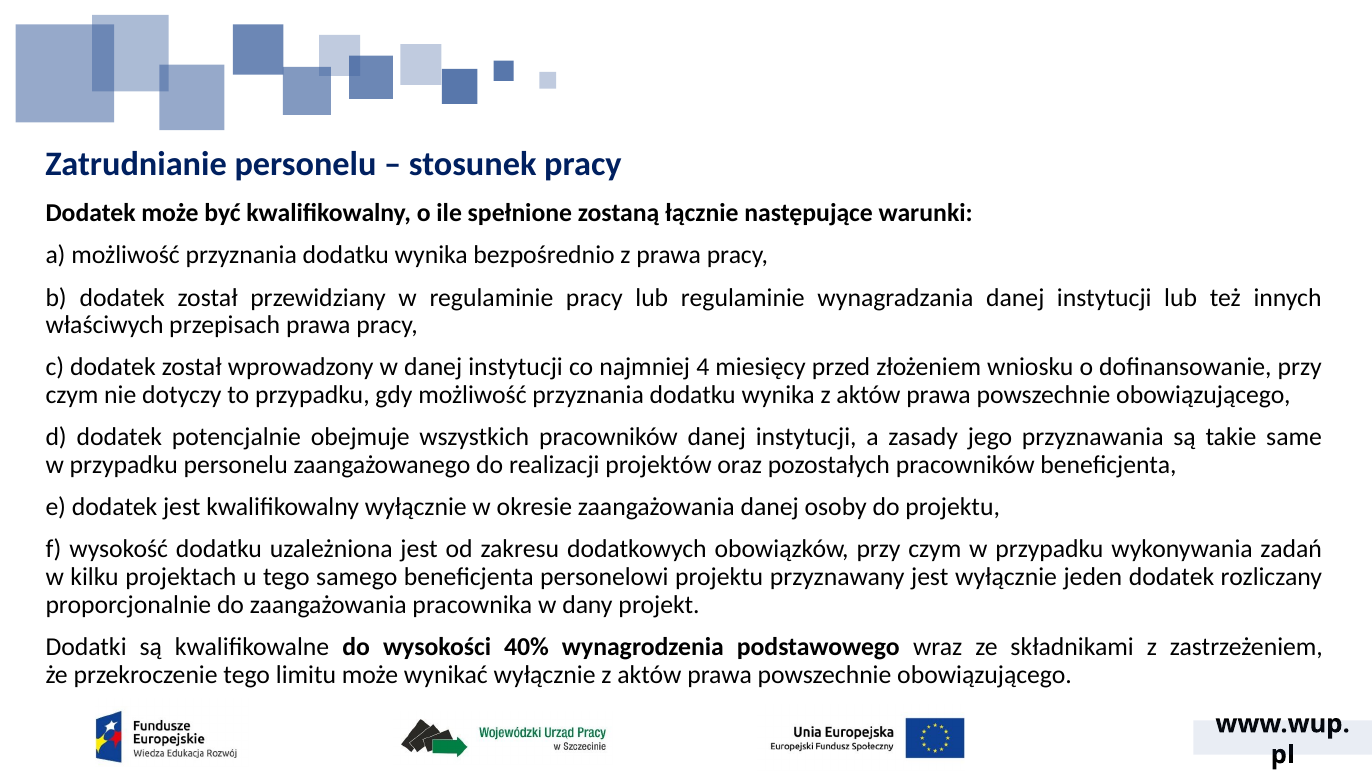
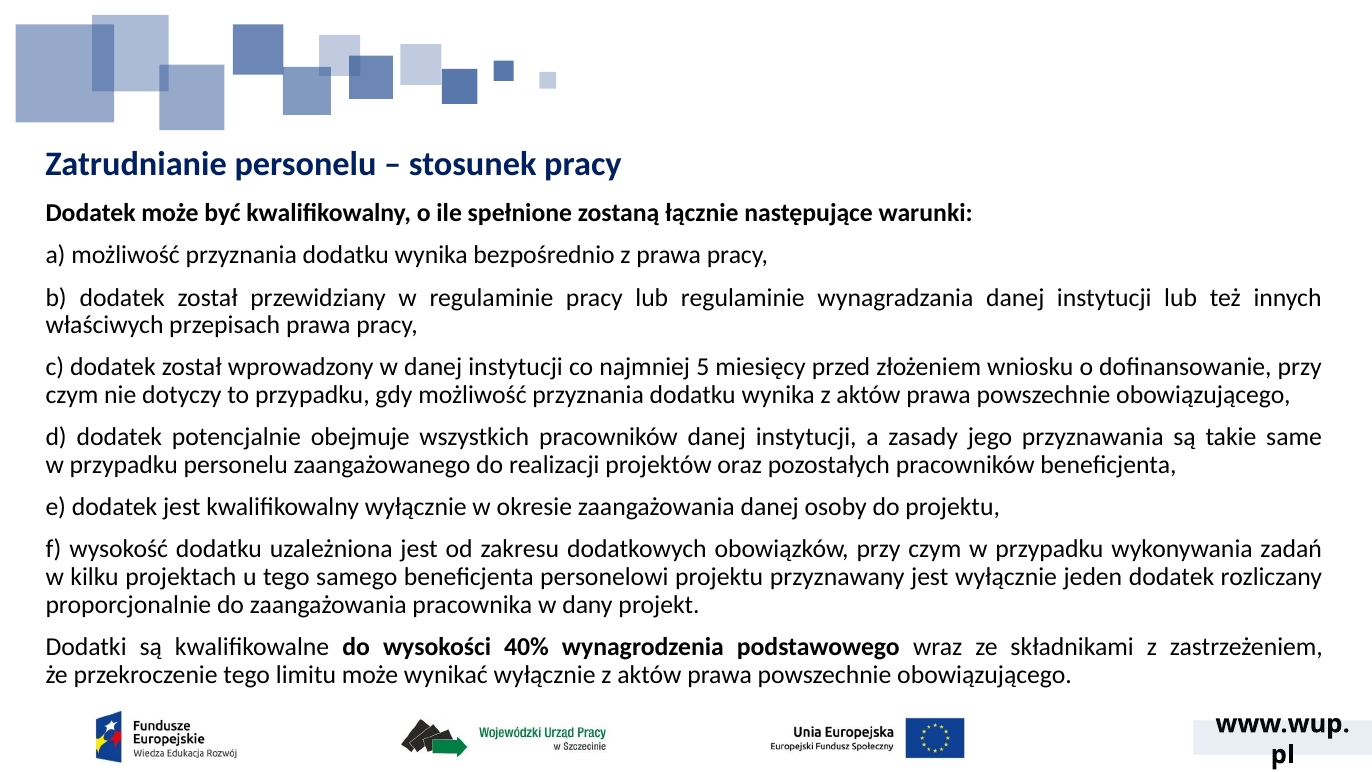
4: 4 -> 5
